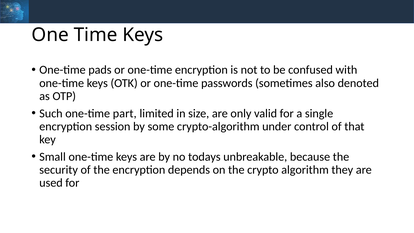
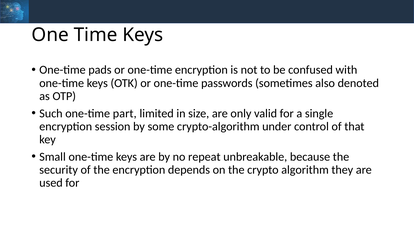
todays: todays -> repeat
